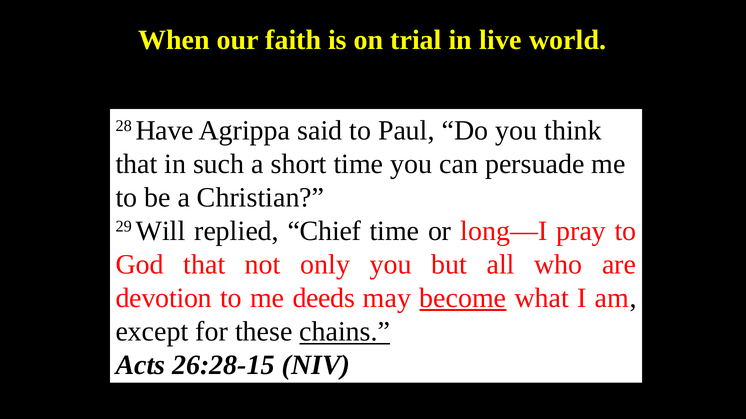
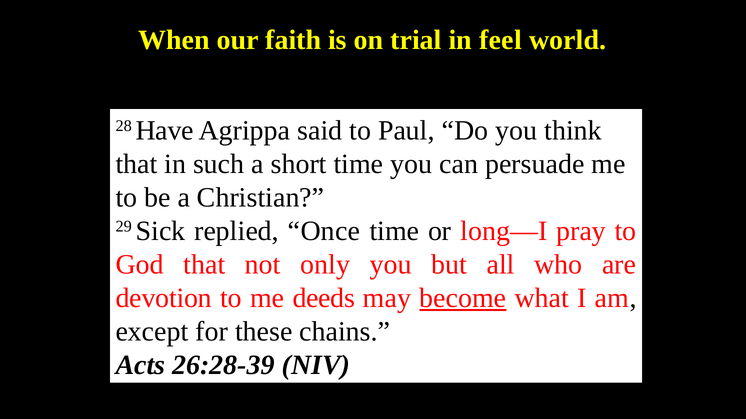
live: live -> feel
Will: Will -> Sick
Chief: Chief -> Once
chains underline: present -> none
26:28-15: 26:28-15 -> 26:28-39
